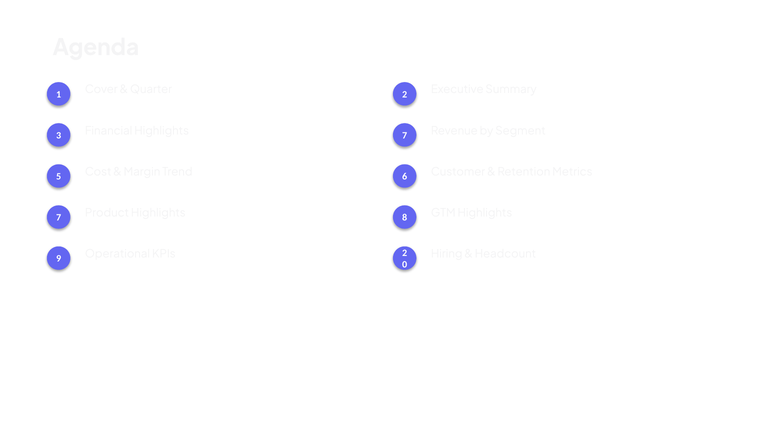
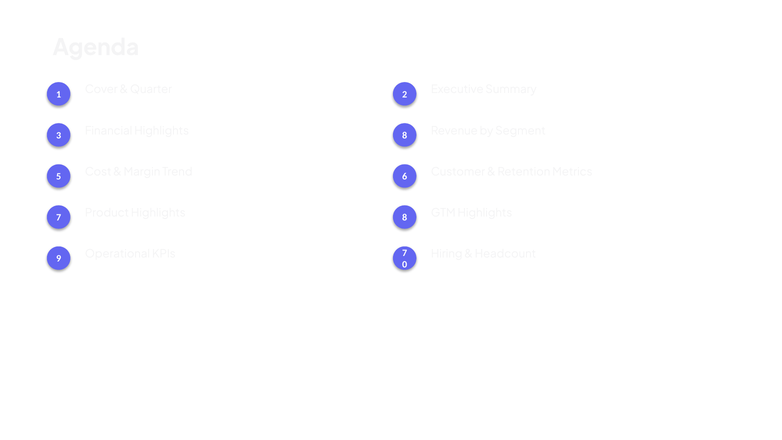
Financial Highlights 7: 7 -> 8
KPIs 2: 2 -> 7
